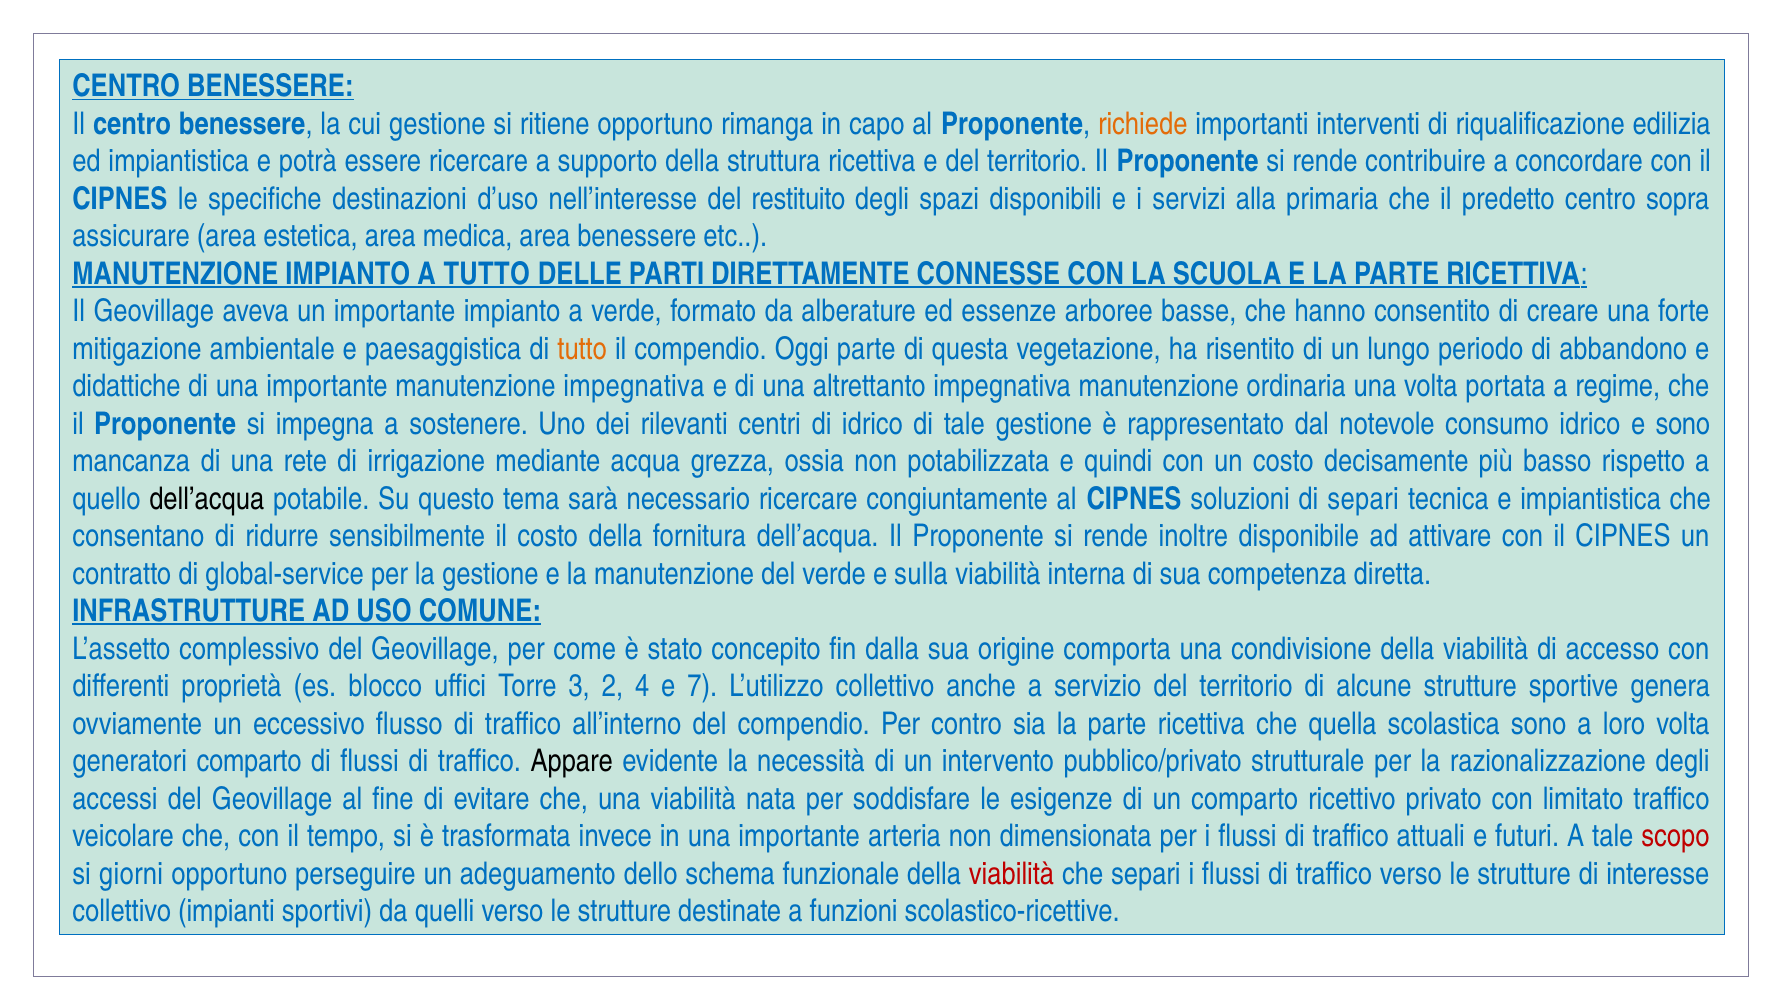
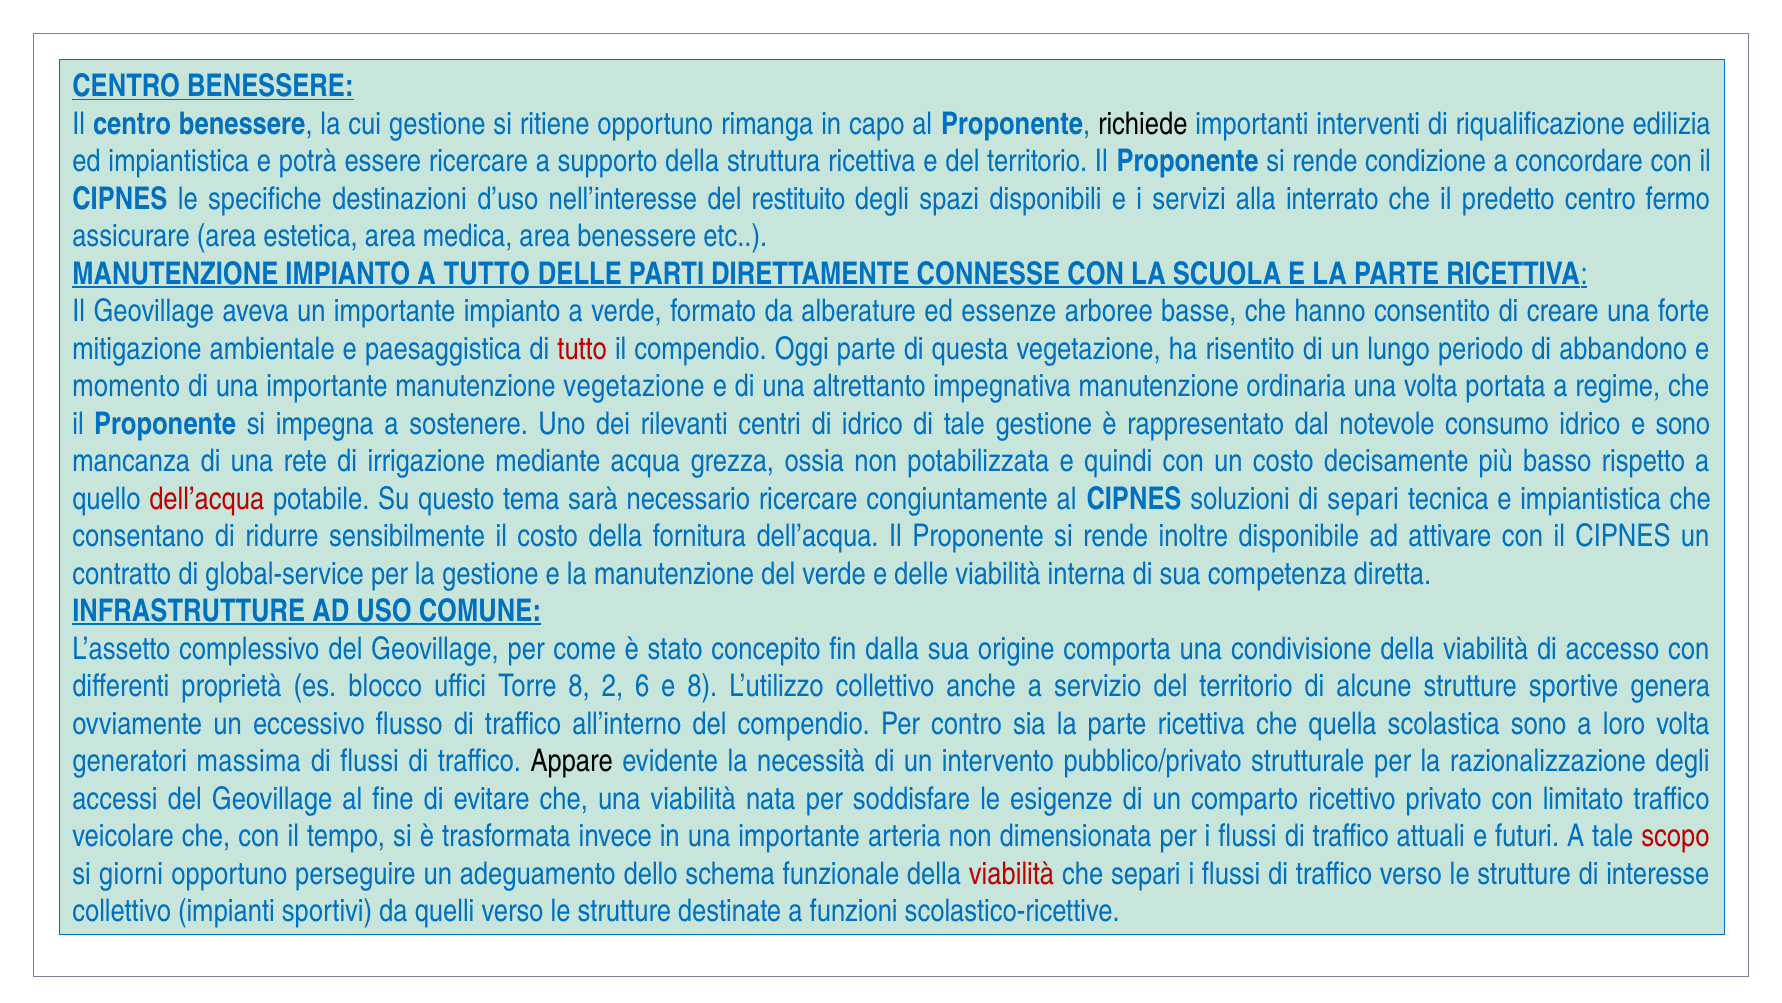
richiede colour: orange -> black
contribuire: contribuire -> condizione
primaria: primaria -> interrato
sopra: sopra -> fermo
tutto at (582, 349) colour: orange -> red
didattiche: didattiche -> momento
manutenzione impegnativa: impegnativa -> vegetazione
dell’acqua at (207, 499) colour: black -> red
e sulla: sulla -> delle
Torre 3: 3 -> 8
4: 4 -> 6
e 7: 7 -> 8
generatori comparto: comparto -> massima
